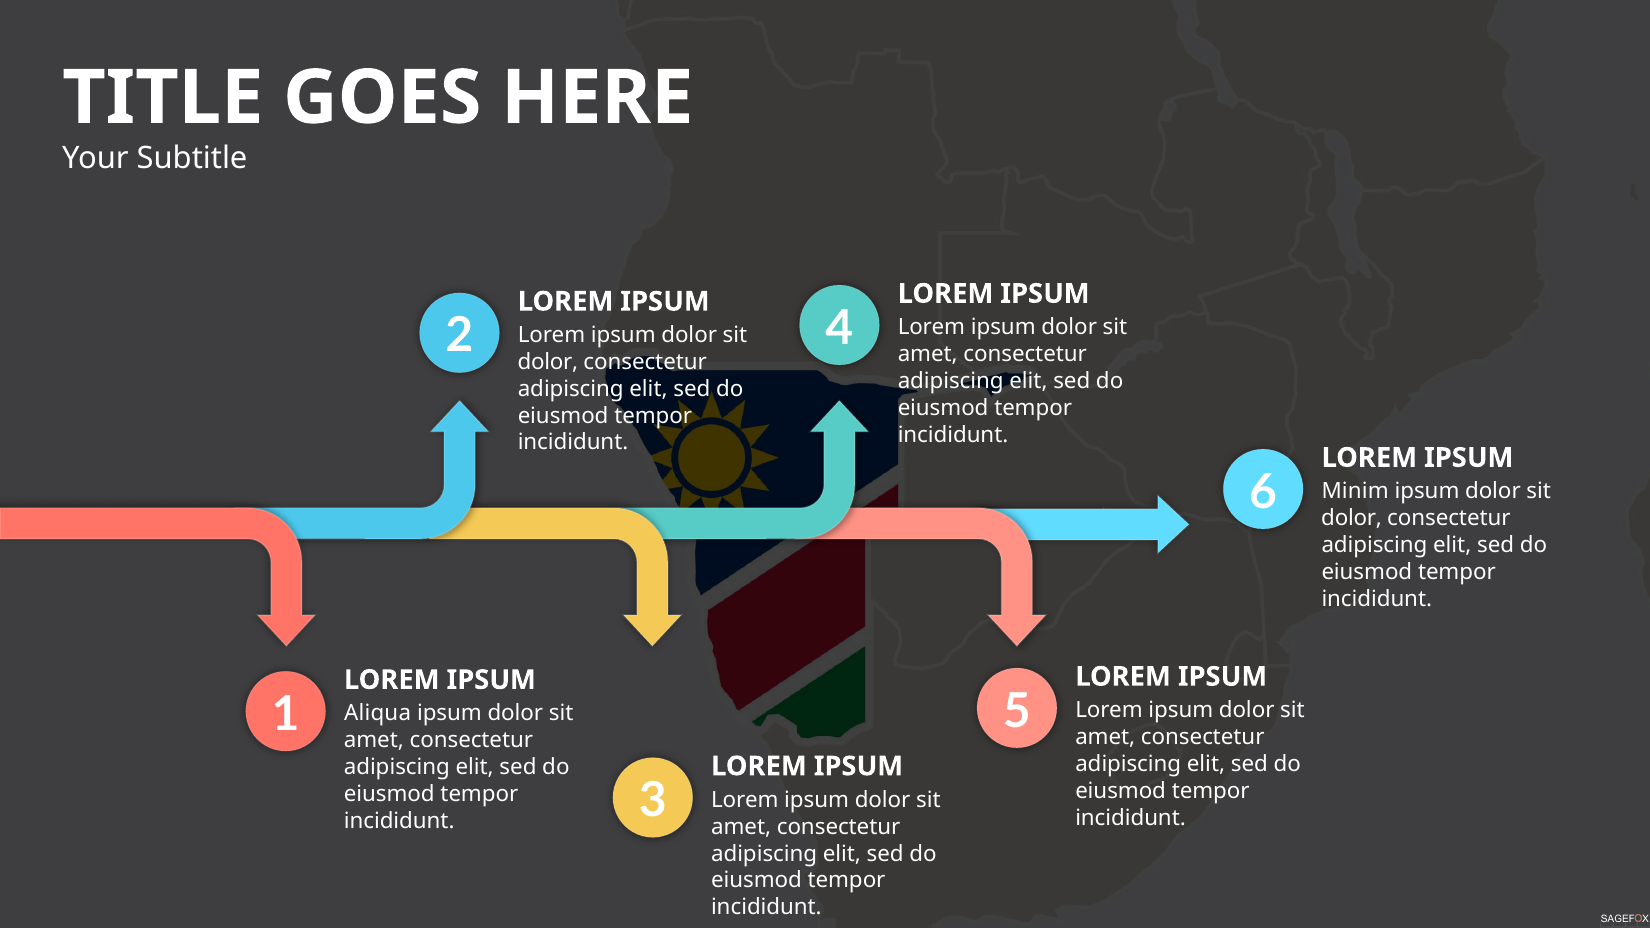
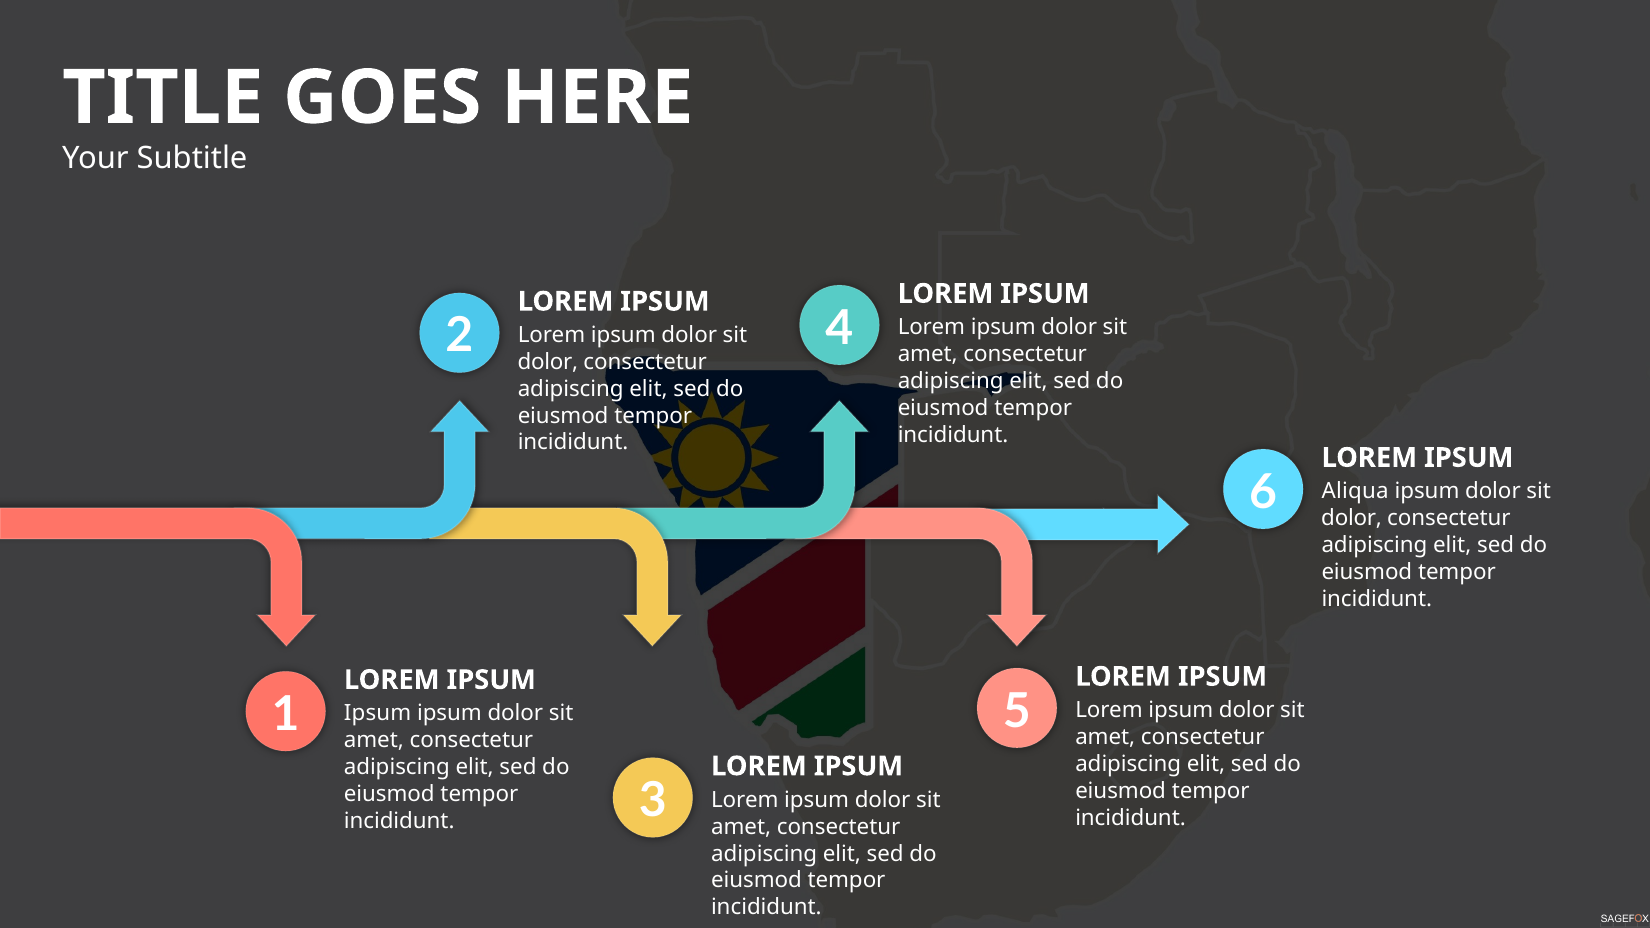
Minim: Minim -> Aliqua
Aliqua at (378, 714): Aliqua -> Ipsum
